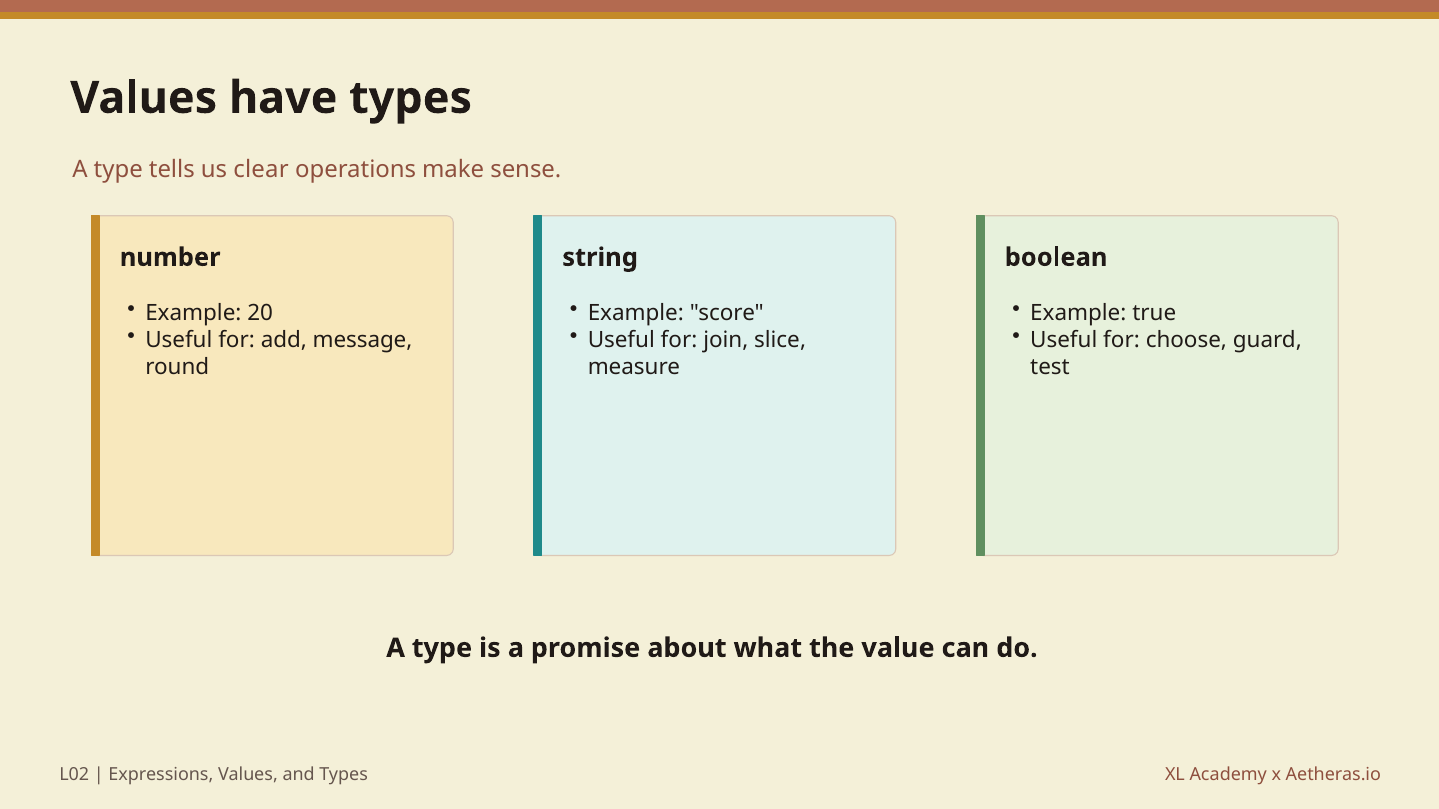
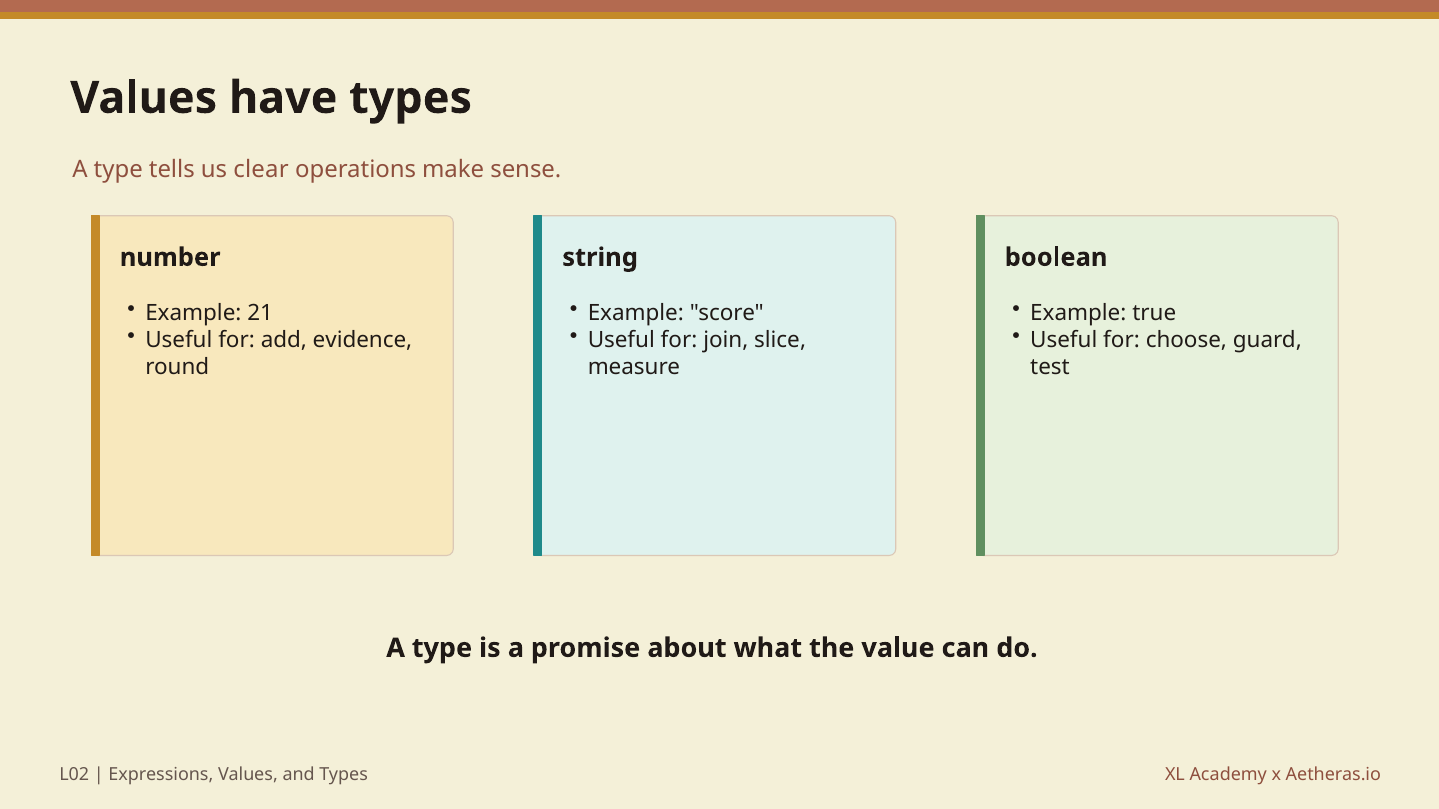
20: 20 -> 21
message: message -> evidence
